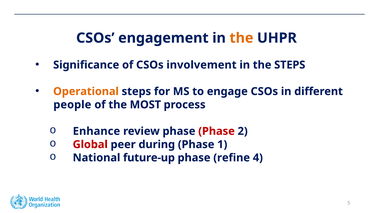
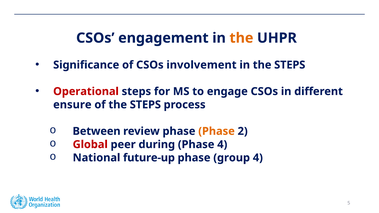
Operational colour: orange -> red
people: people -> ensure
of the MOST: MOST -> STEPS
Enhance: Enhance -> Between
Phase at (217, 131) colour: red -> orange
Phase 1: 1 -> 4
refine: refine -> group
